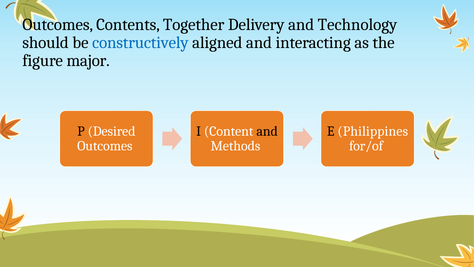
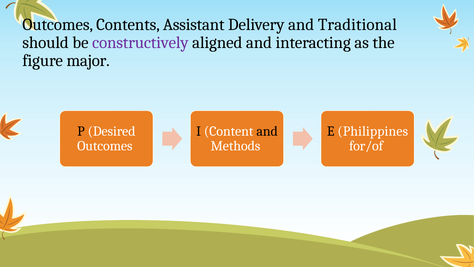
Together: Together -> Assistant
Technology: Technology -> Traditional
constructively colour: blue -> purple
